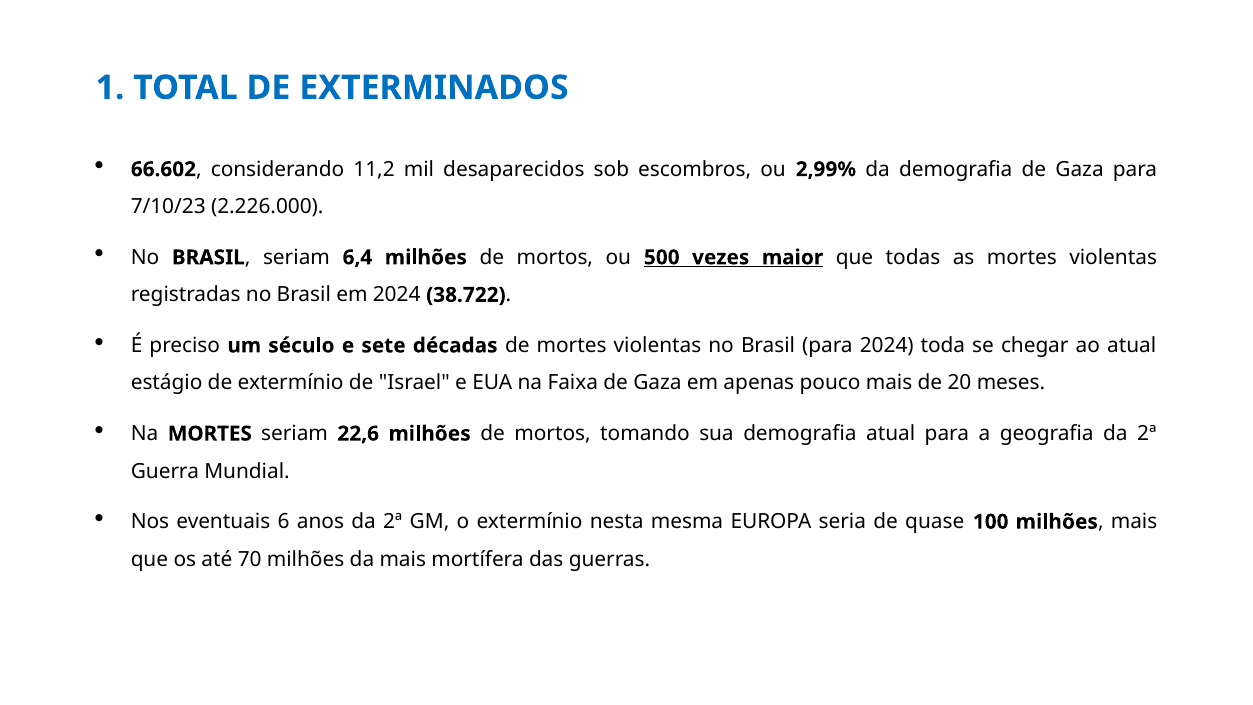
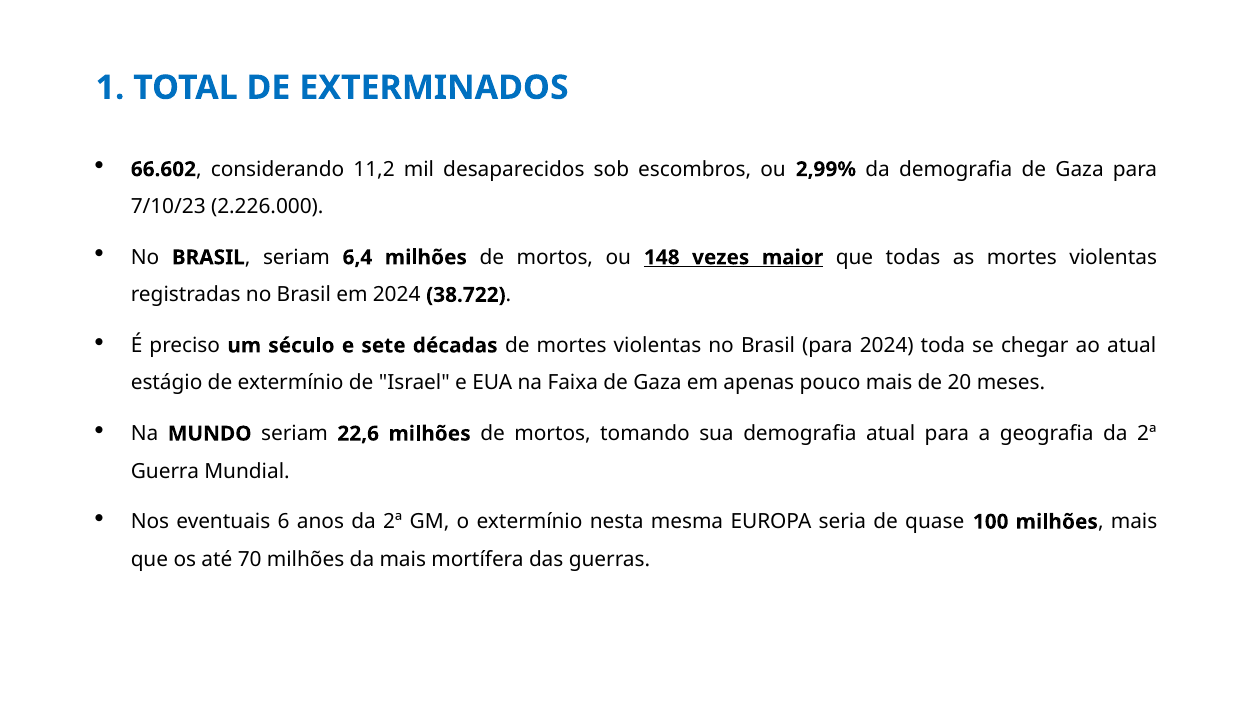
500: 500 -> 148
Na MORTES: MORTES -> MUNDO
